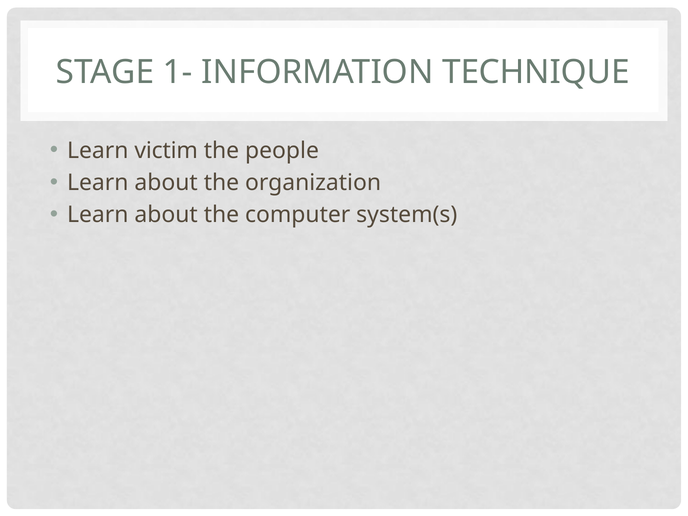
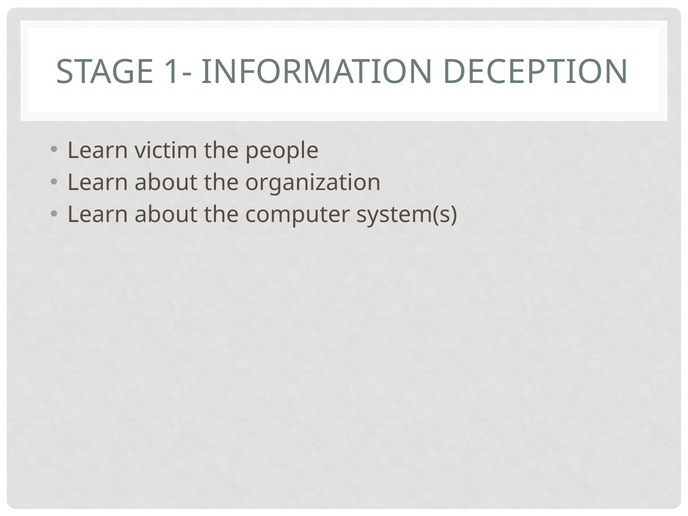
TECHNIQUE: TECHNIQUE -> DECEPTION
